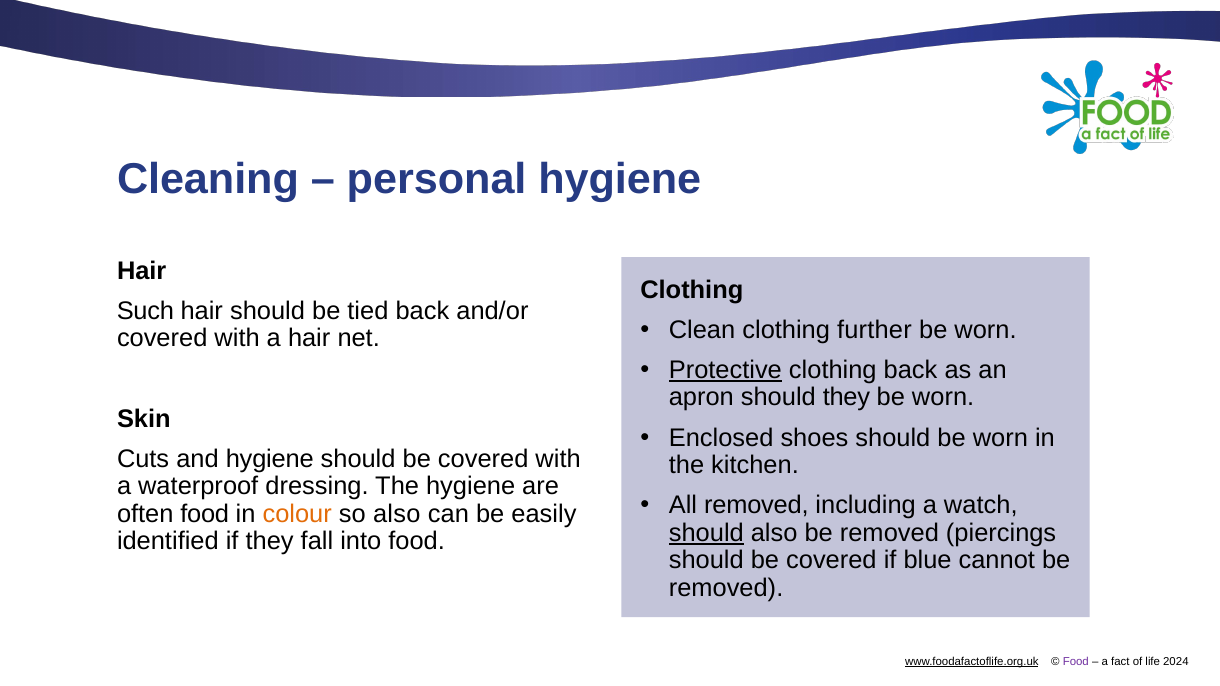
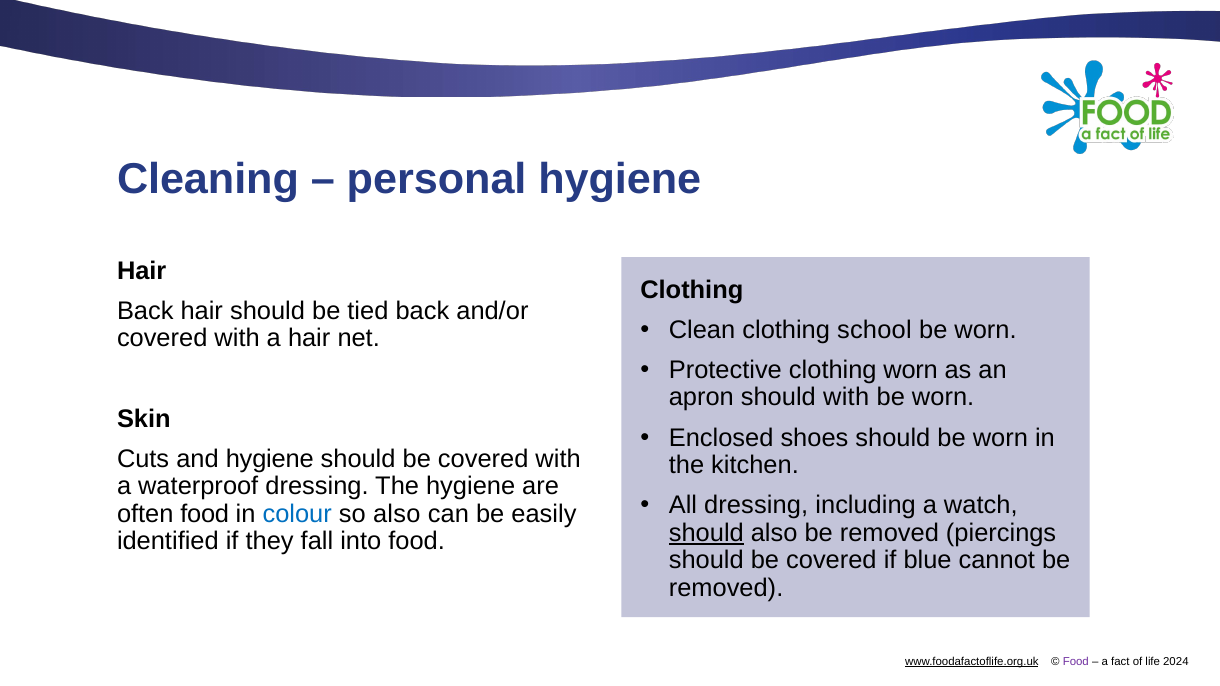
Such at (145, 311): Such -> Back
further: further -> school
Protective underline: present -> none
clothing back: back -> worn
should they: they -> with
All removed: removed -> dressing
colour colour: orange -> blue
